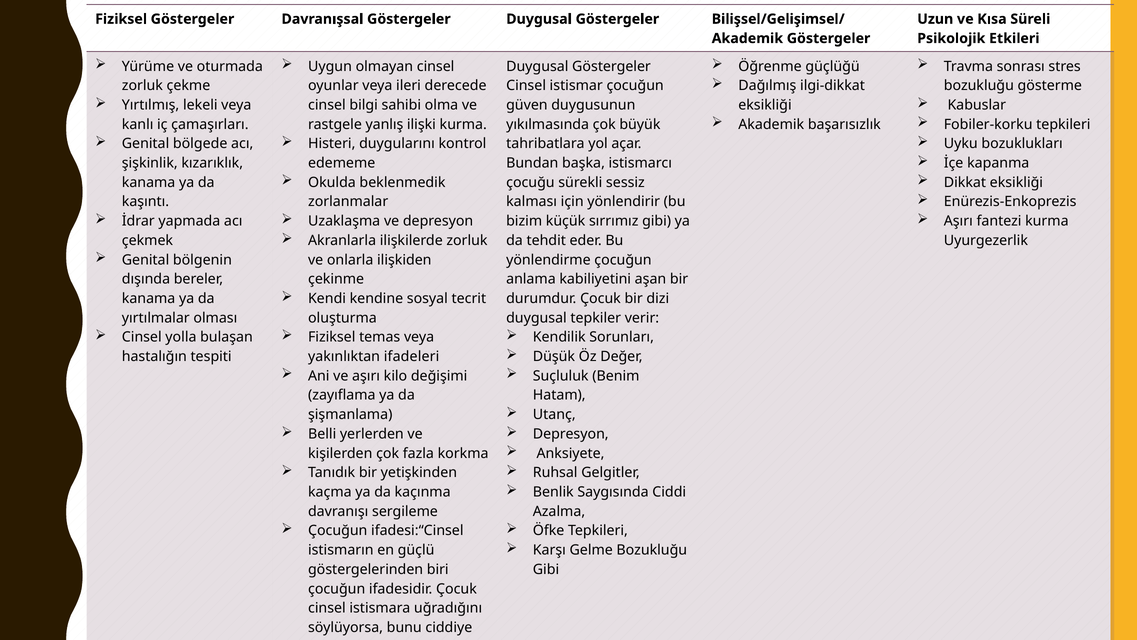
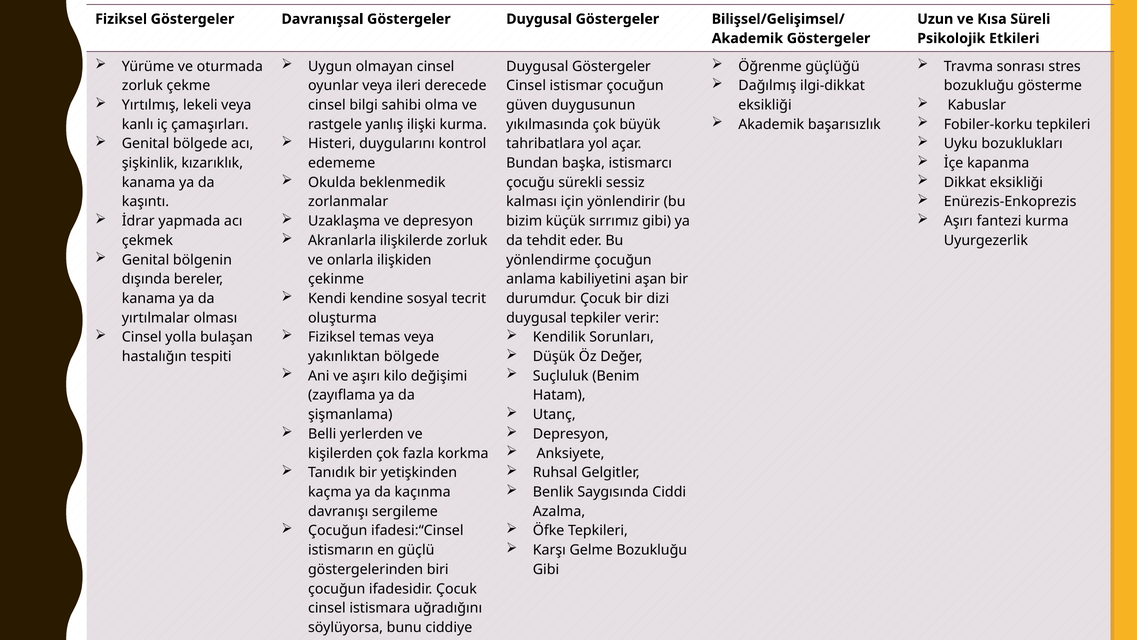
yakınlıktan ifadeleri: ifadeleri -> bölgede
